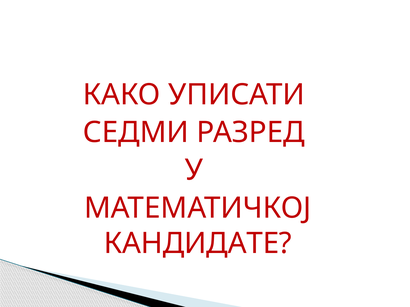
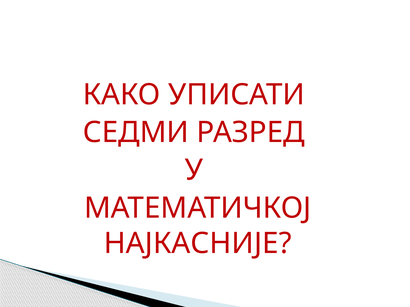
КАНДИДАТЕ: КАНДИДАТЕ -> НАЈКАСНИЈЕ
